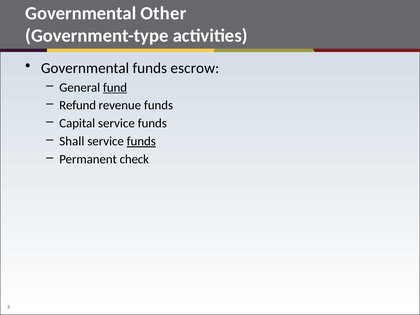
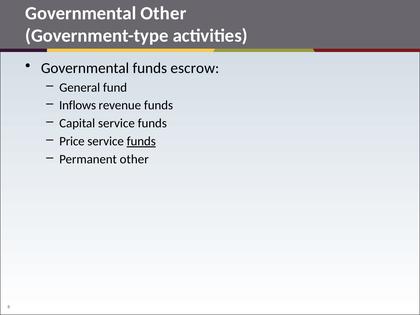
fund underline: present -> none
Refund: Refund -> Inflows
Shall: Shall -> Price
Permanent check: check -> other
